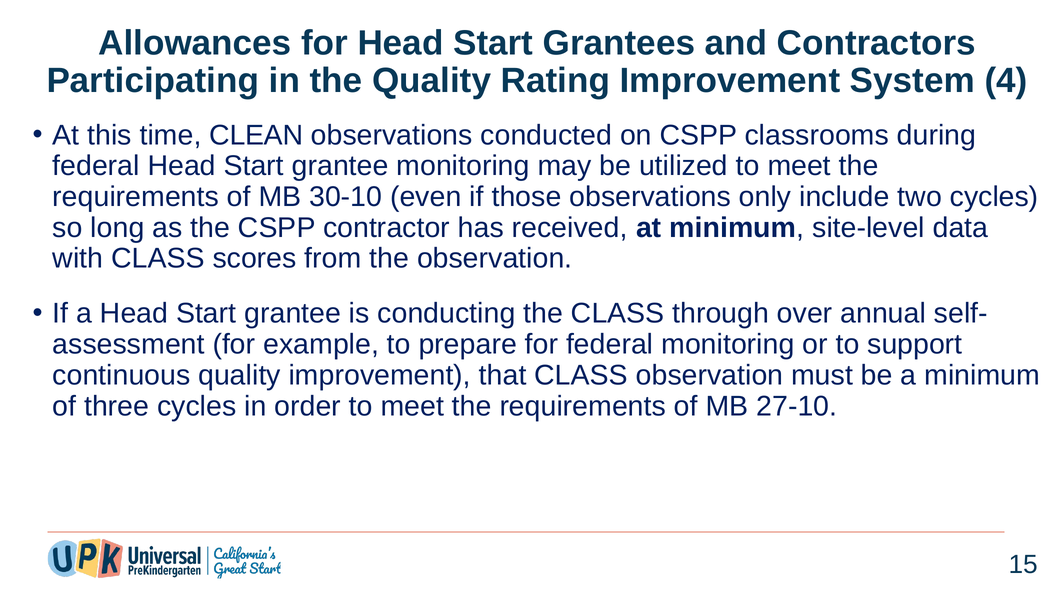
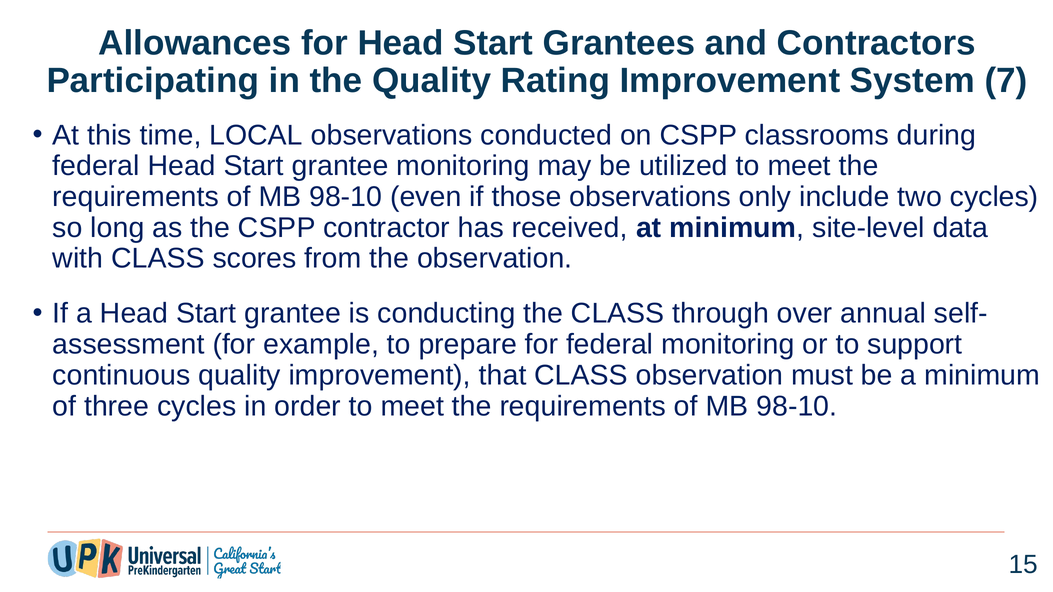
4: 4 -> 7
CLEAN: CLEAN -> LOCAL
30-10 at (346, 197): 30-10 -> 98-10
27-10 at (797, 406): 27-10 -> 98-10
